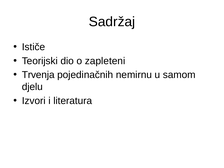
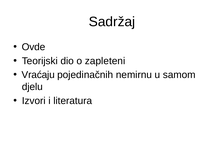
Ističe: Ističe -> Ovde
Trvenja: Trvenja -> Vraćaju
